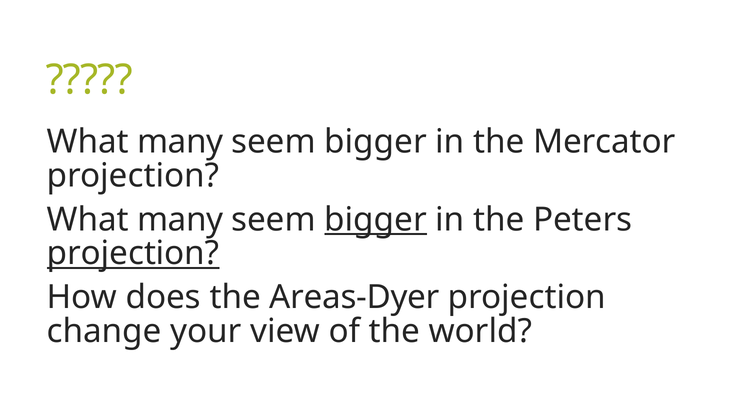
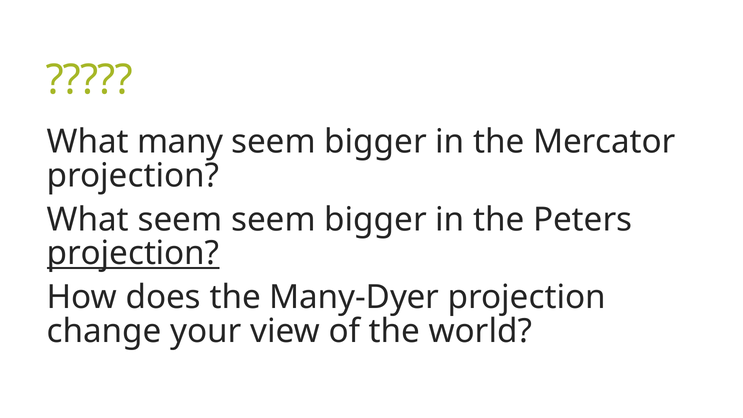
many at (180, 220): many -> seem
bigger at (376, 220) underline: present -> none
Areas-Dyer: Areas-Dyer -> Many-Dyer
